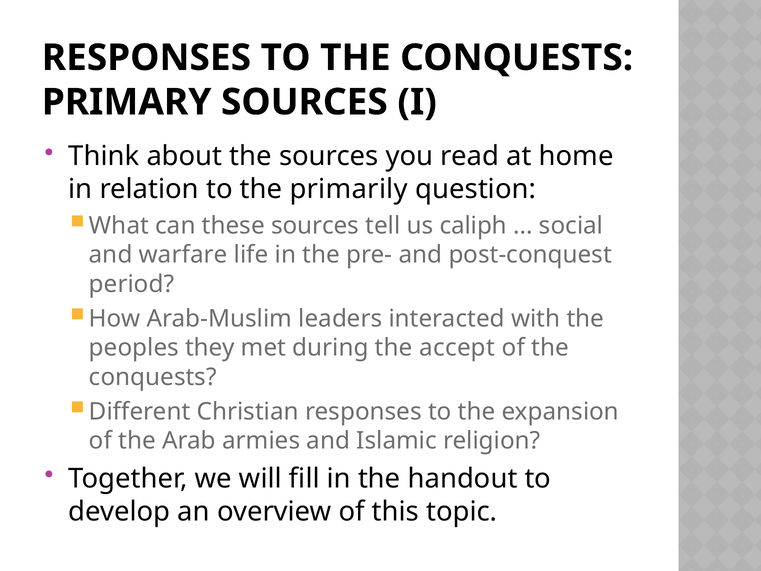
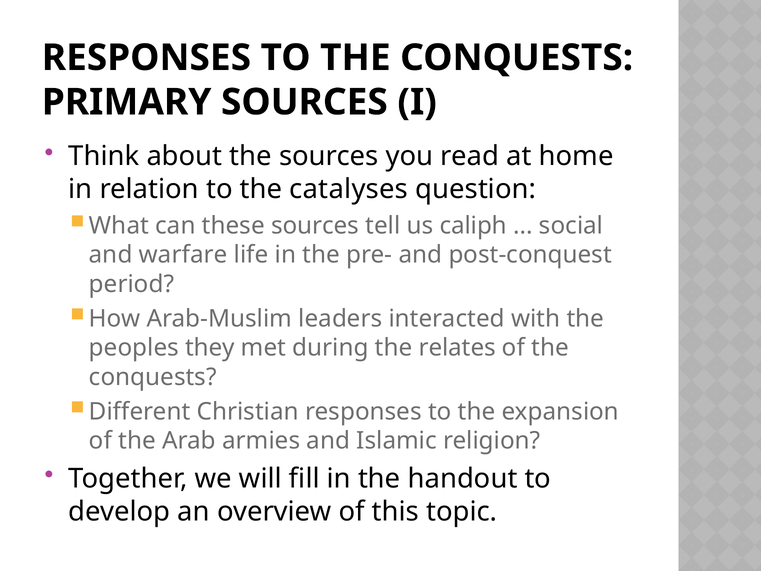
primarily: primarily -> catalyses
accept: accept -> relates
